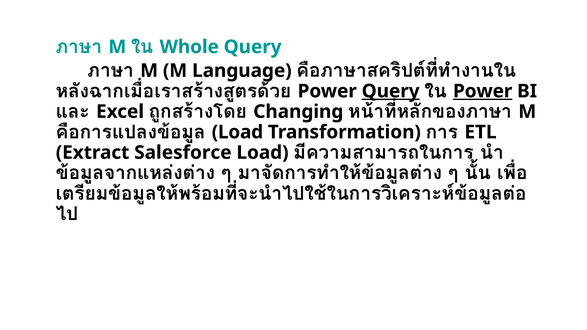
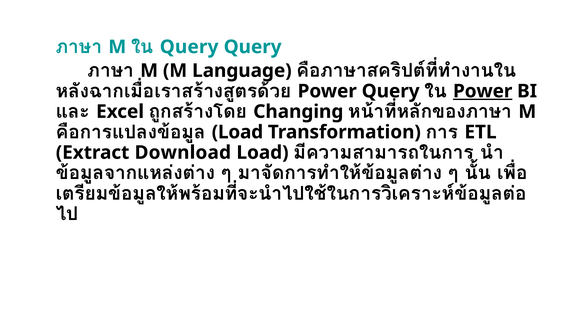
Whole at (189, 47): Whole -> Query
Query at (391, 91) underline: present -> none
Salesforce: Salesforce -> Download
